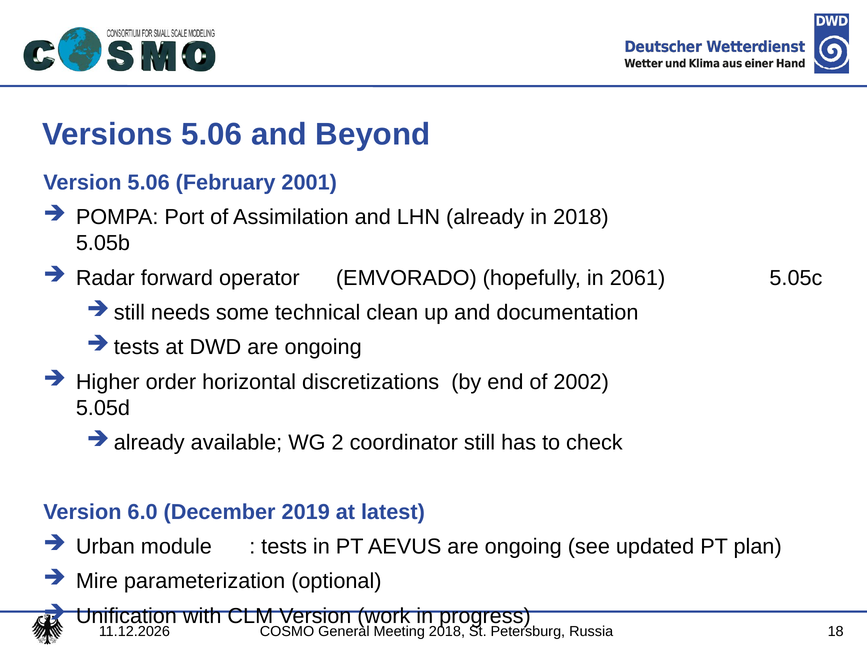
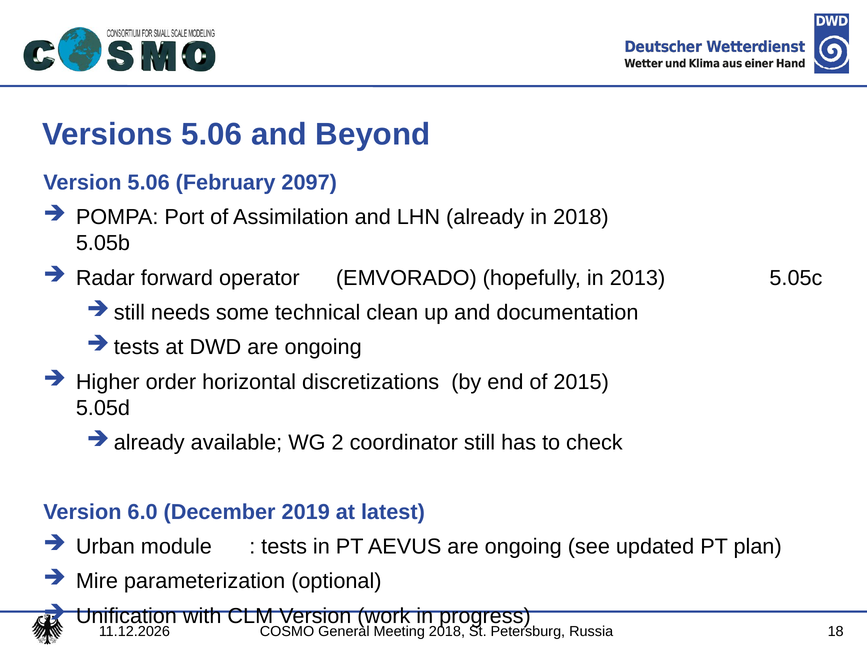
2001: 2001 -> 2097
2061: 2061 -> 2013
2002: 2002 -> 2015
